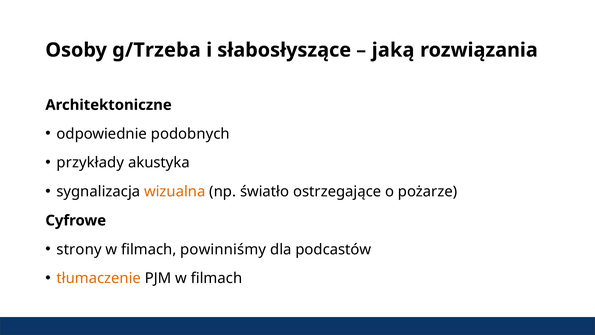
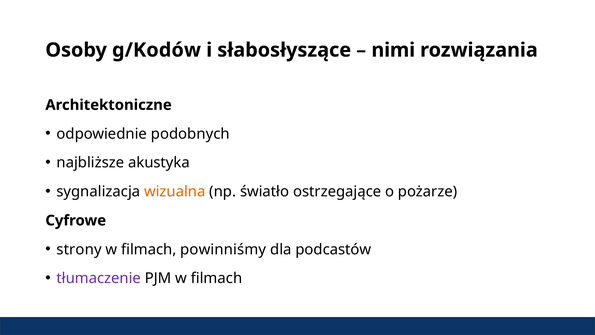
g/Trzeba: g/Trzeba -> g/Kodów
jaką: jaką -> nimi
przykłady: przykłady -> najbliższe
tłumaczenie colour: orange -> purple
